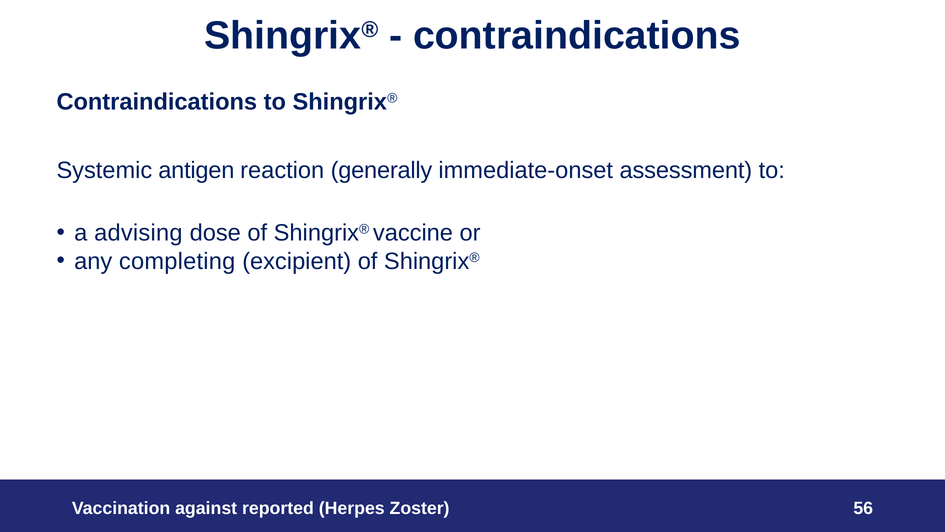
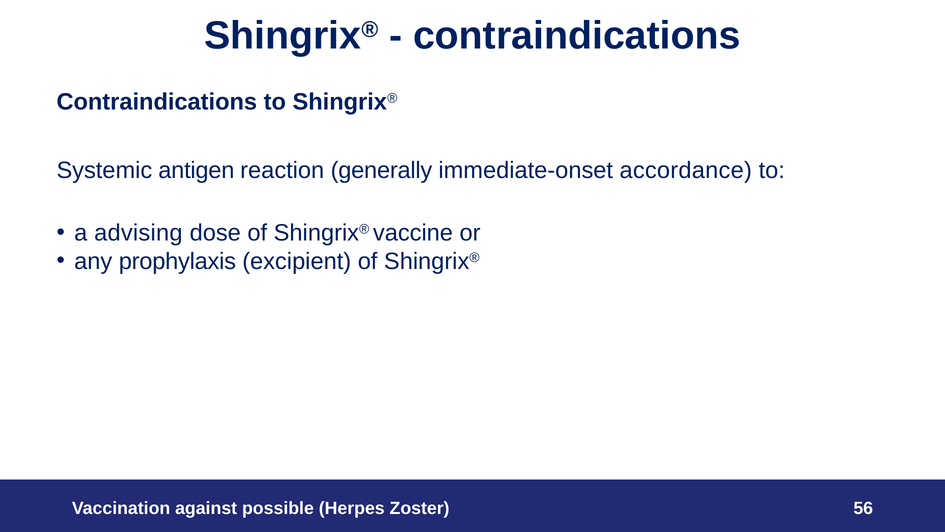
assessment: assessment -> accordance
completing: completing -> prophylaxis
reported: reported -> possible
